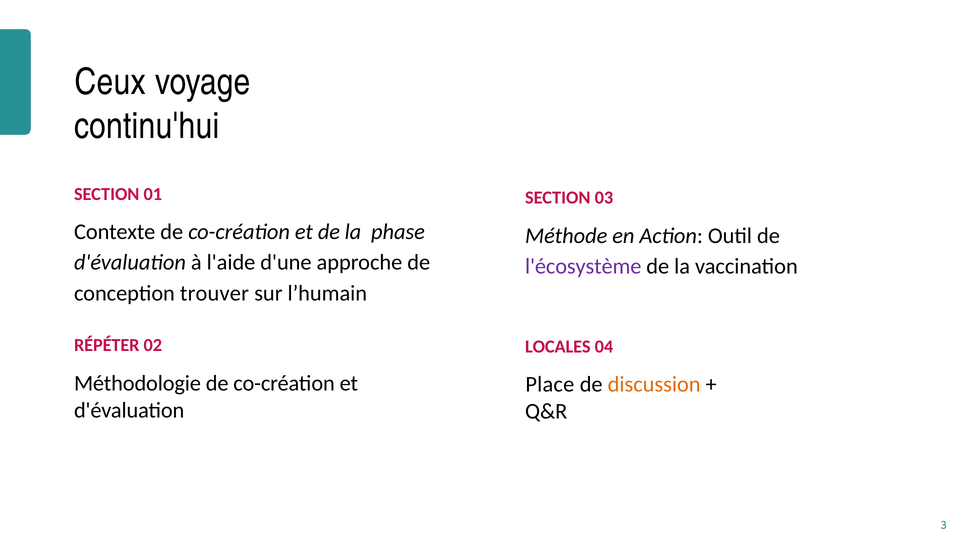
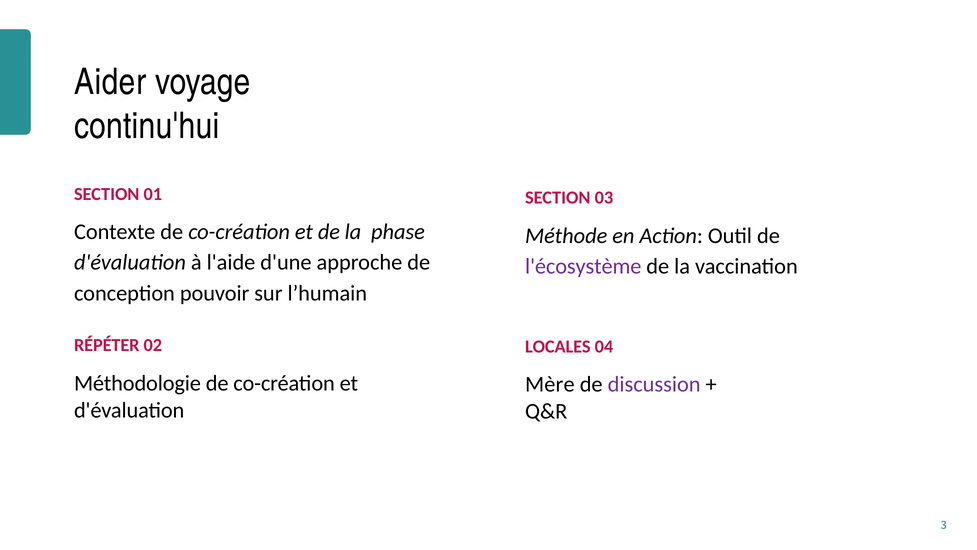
Ceux: Ceux -> Aider
trouver: trouver -> pouvoir
Place: Place -> Mère
discussion colour: orange -> purple
